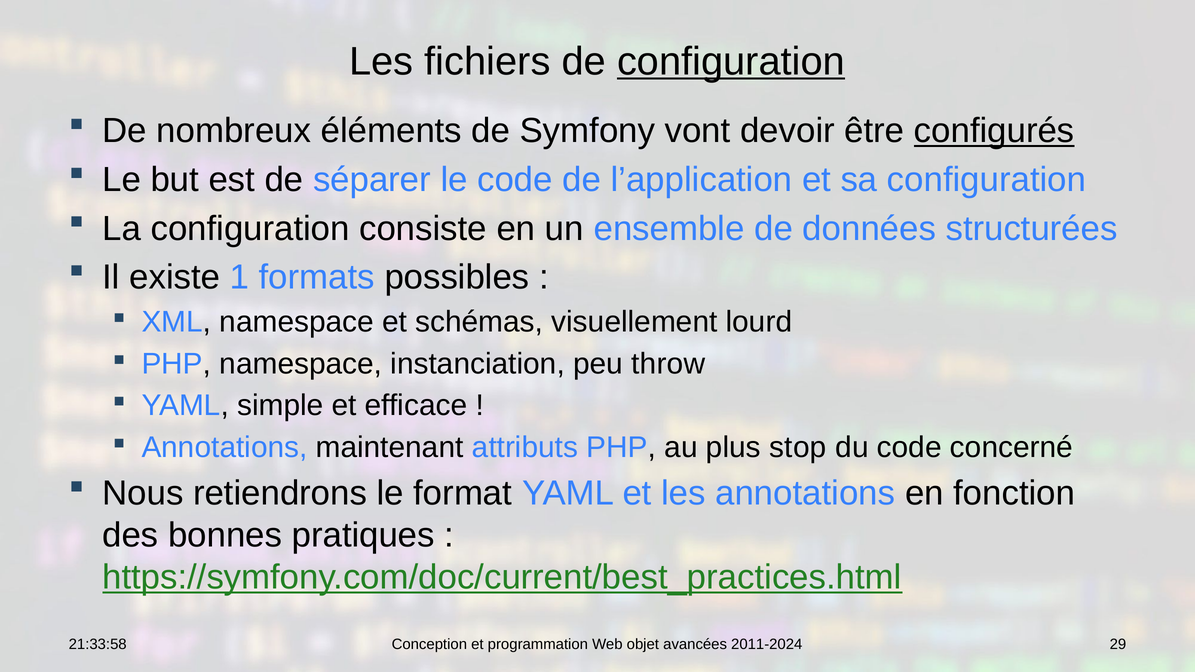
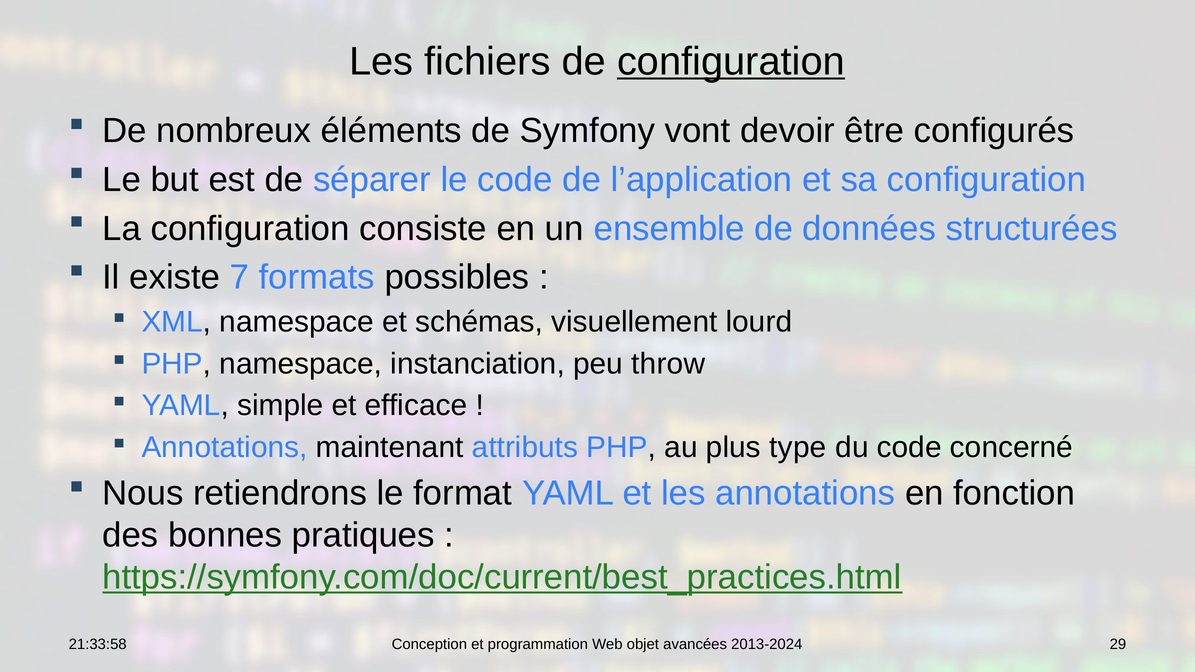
configurés underline: present -> none
1: 1 -> 7
stop: stop -> type
2011-2024: 2011-2024 -> 2013-2024
